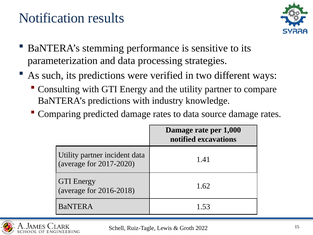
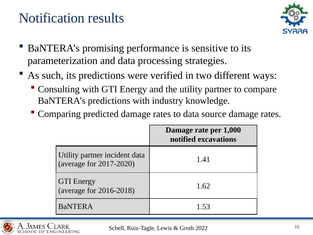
stemming: stemming -> promising
